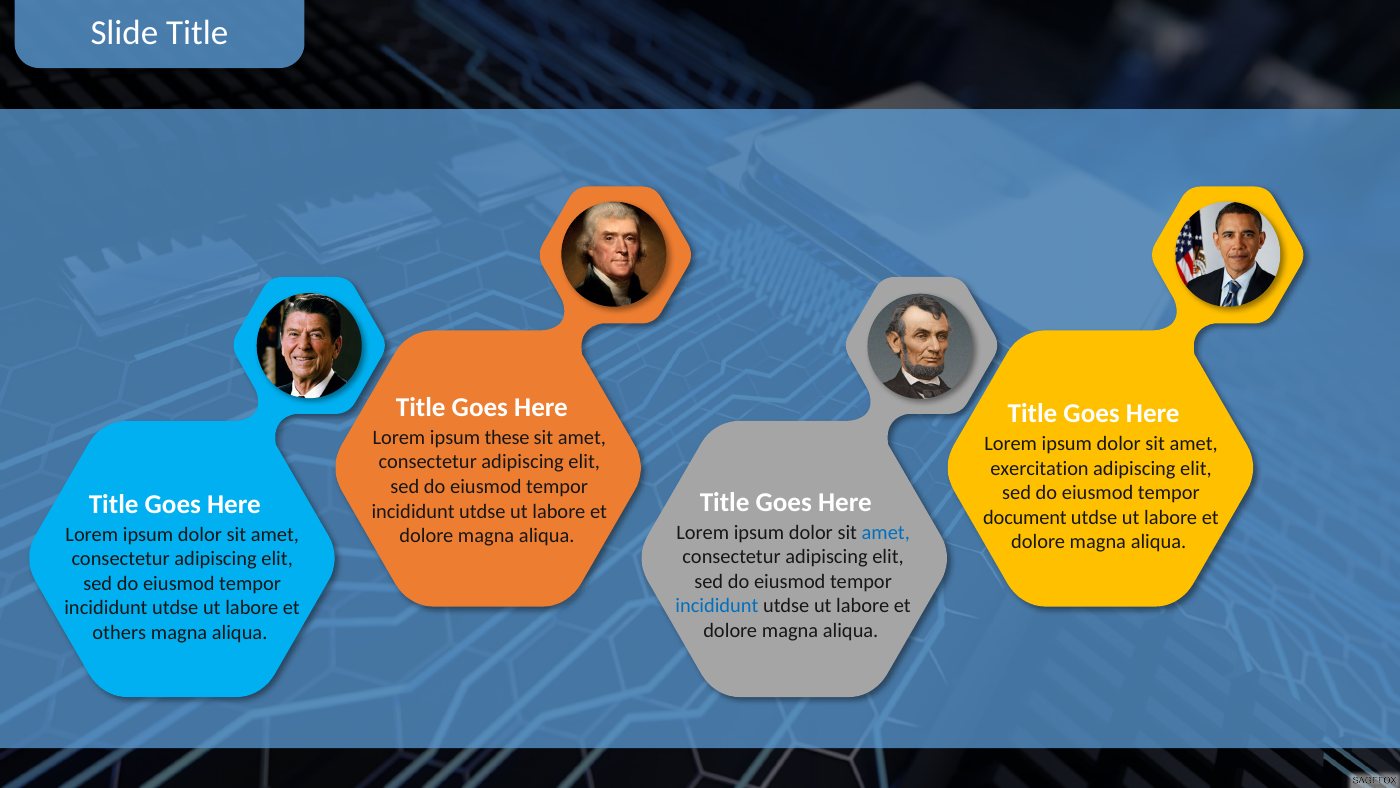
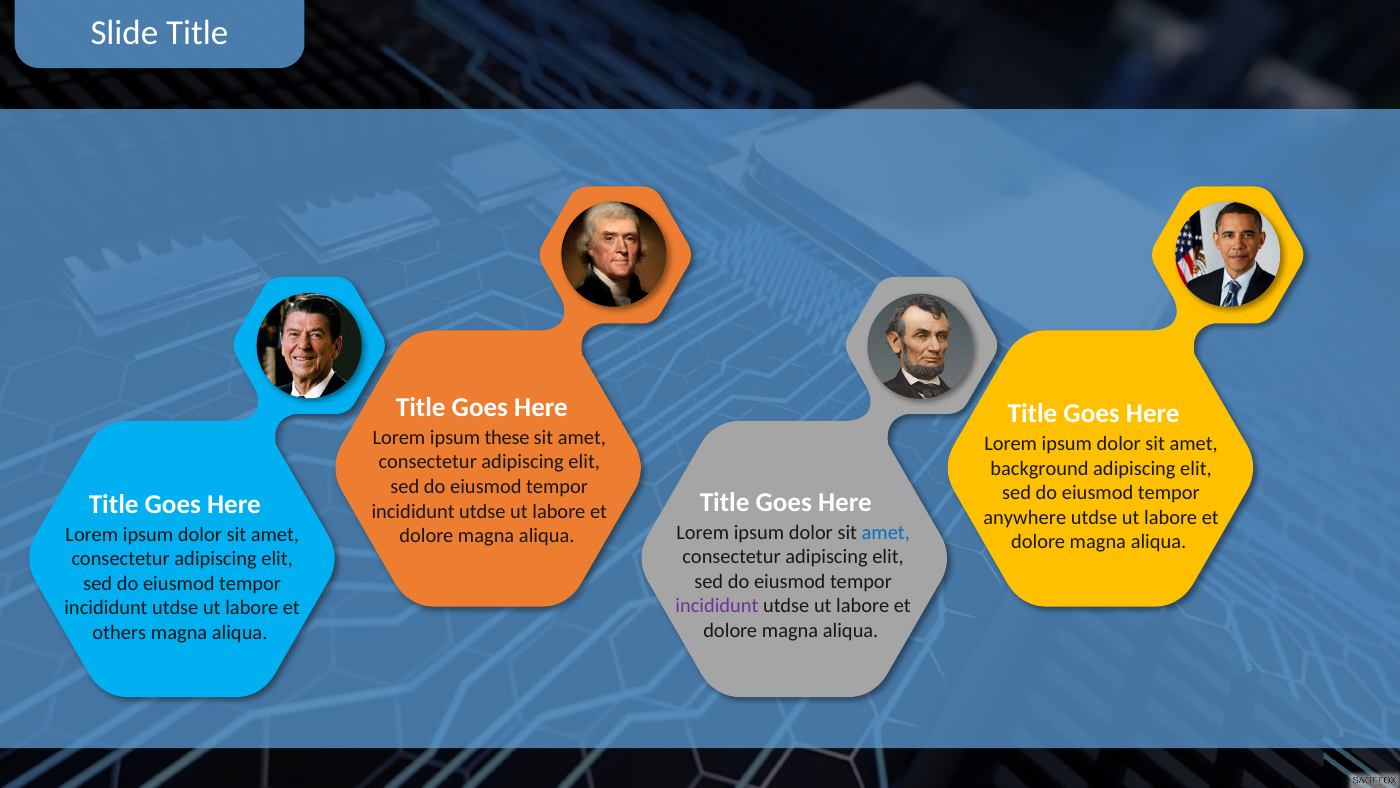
exercitation: exercitation -> background
document: document -> anywhere
incididunt at (717, 606) colour: blue -> purple
